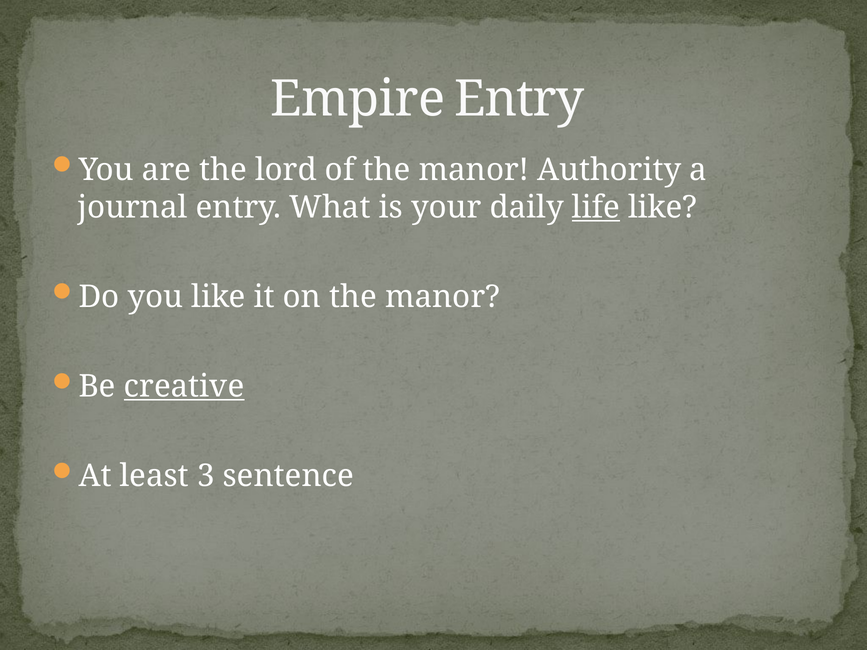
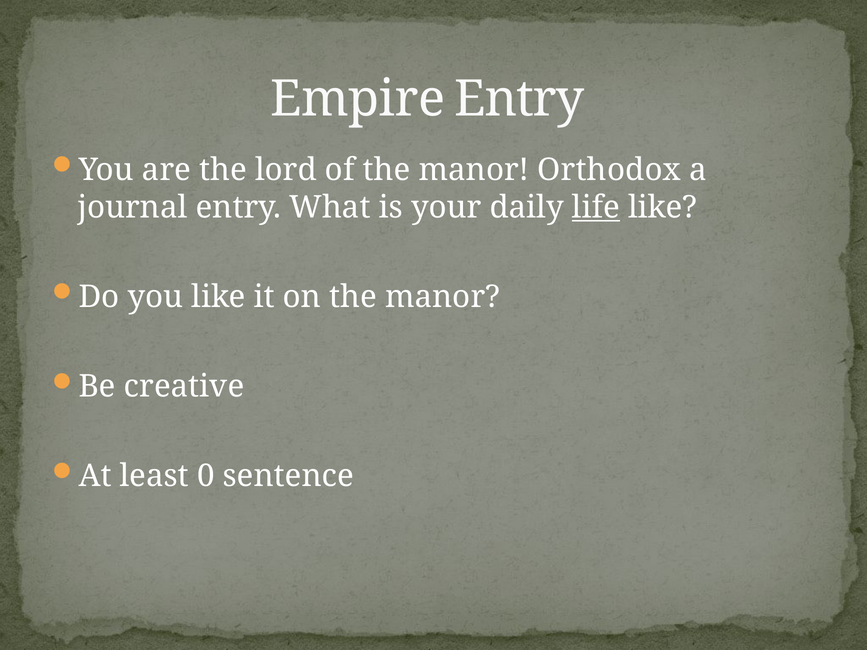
Authority: Authority -> Orthodox
creative underline: present -> none
3: 3 -> 0
